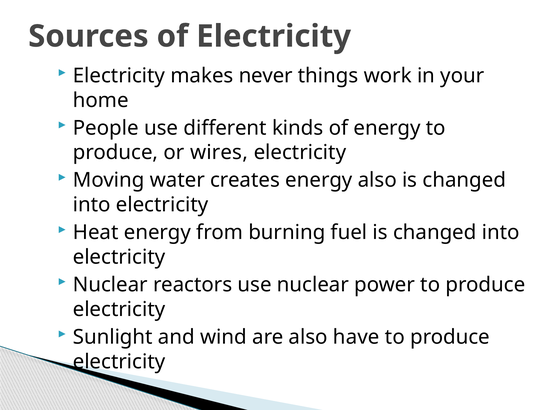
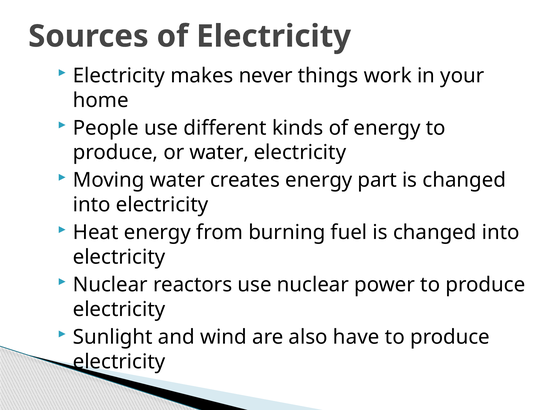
or wires: wires -> water
energy also: also -> part
